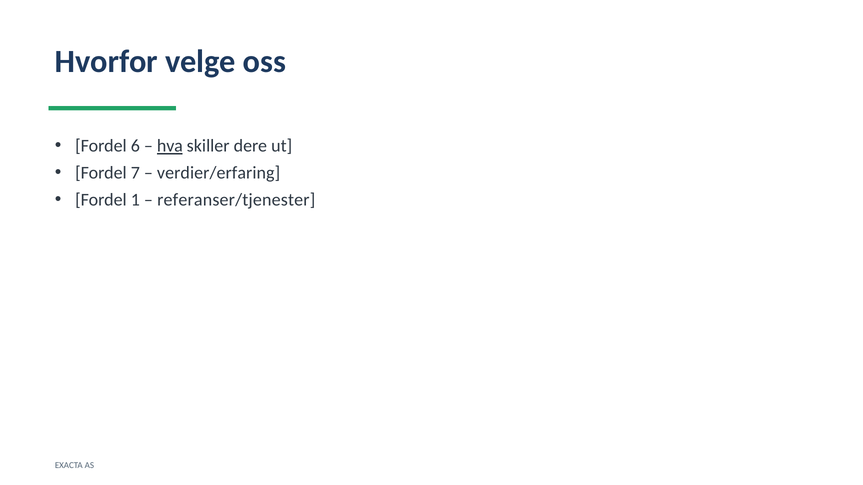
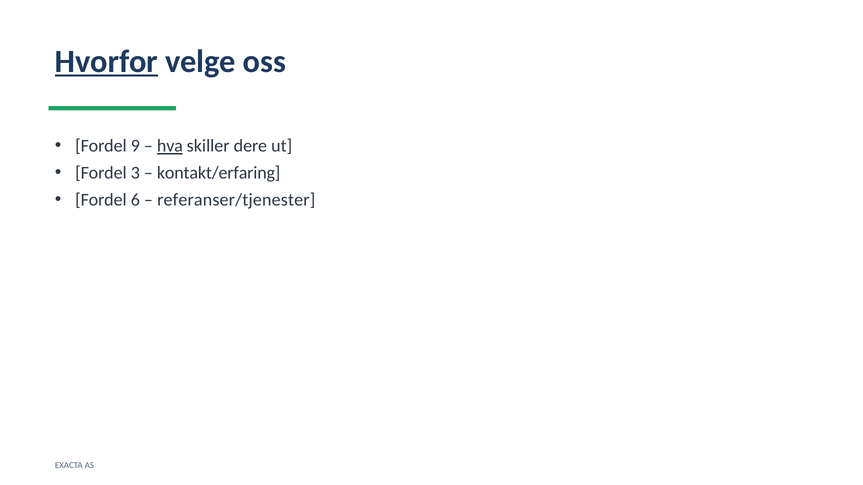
Hvorfor underline: none -> present
6: 6 -> 9
7: 7 -> 3
verdier/erfaring: verdier/erfaring -> kontakt/erfaring
1: 1 -> 6
